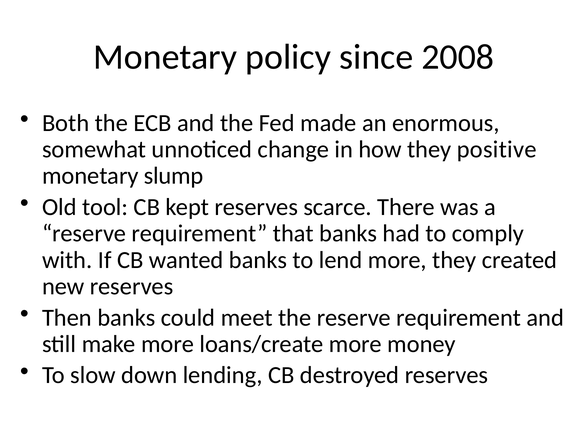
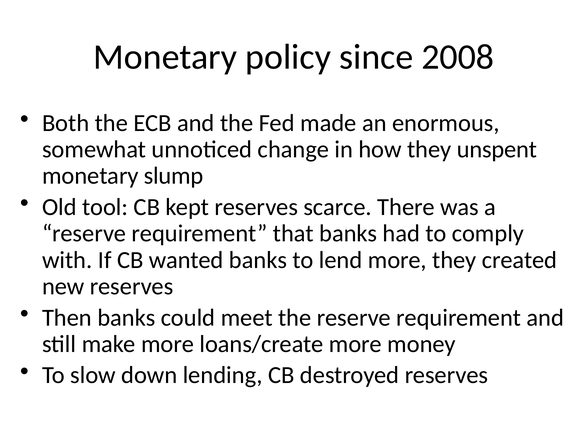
positive: positive -> unspent
